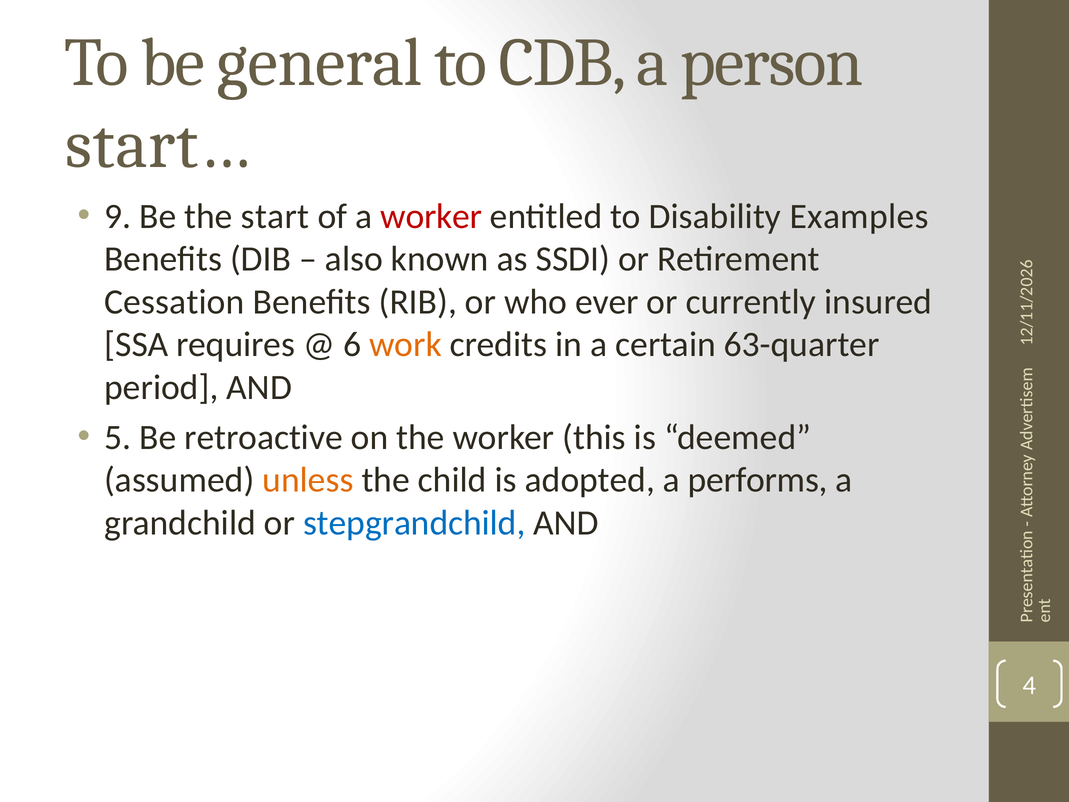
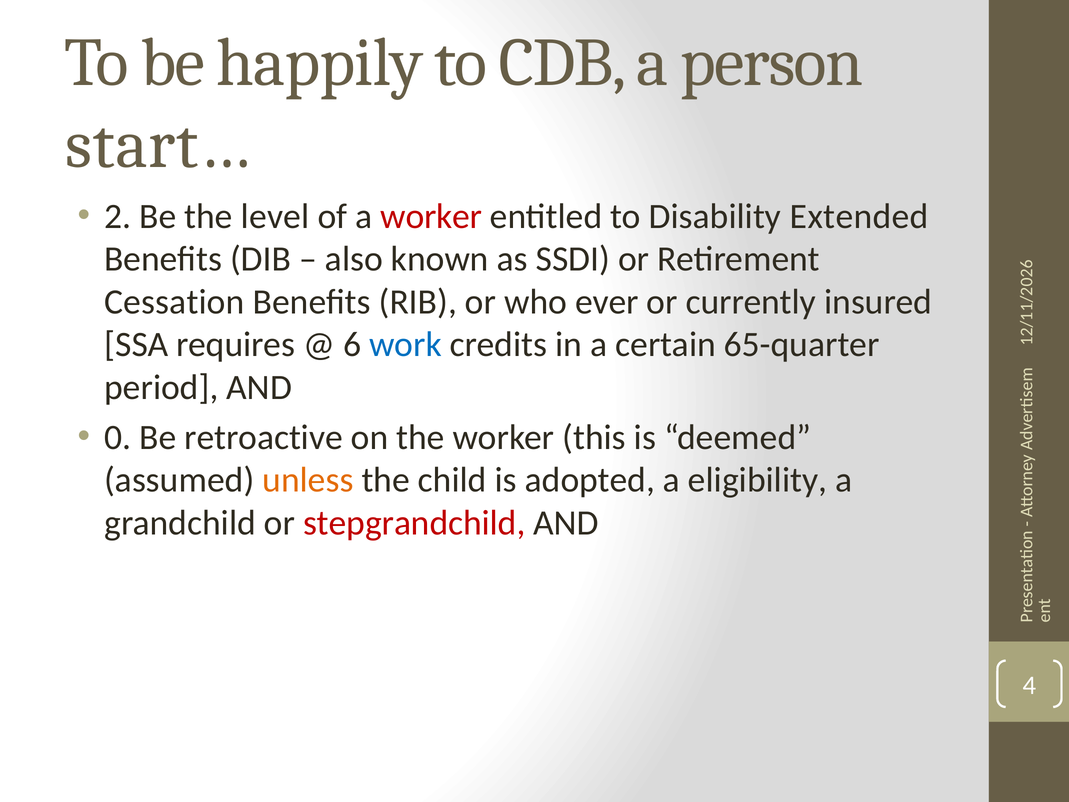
general: general -> happily
9 at (118, 216): 9 -> 2
start: start -> level
Examples: Examples -> Extended
work colour: orange -> blue
63-quarter: 63-quarter -> 65-quarter
5 at (118, 437): 5 -> 0
performs: performs -> eligibility
stepgrandchild colour: blue -> red
